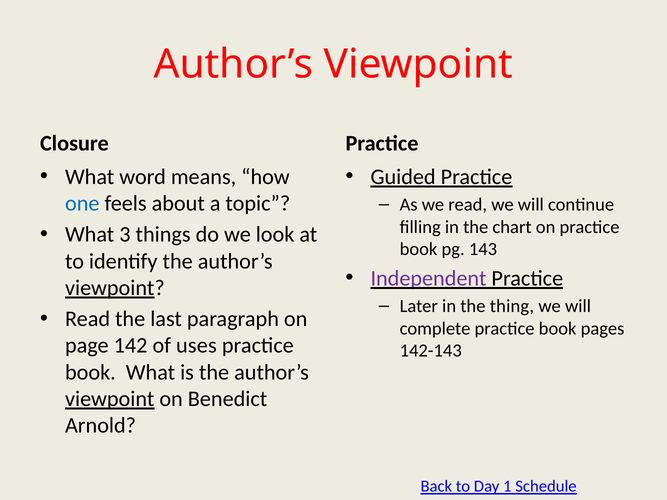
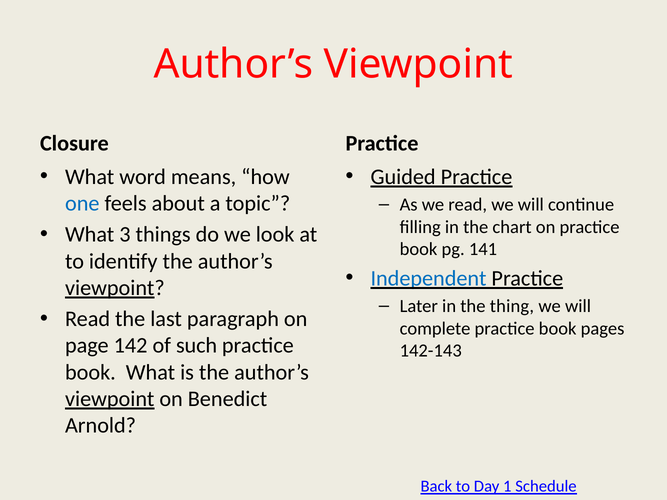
143: 143 -> 141
Independent colour: purple -> blue
uses: uses -> such
